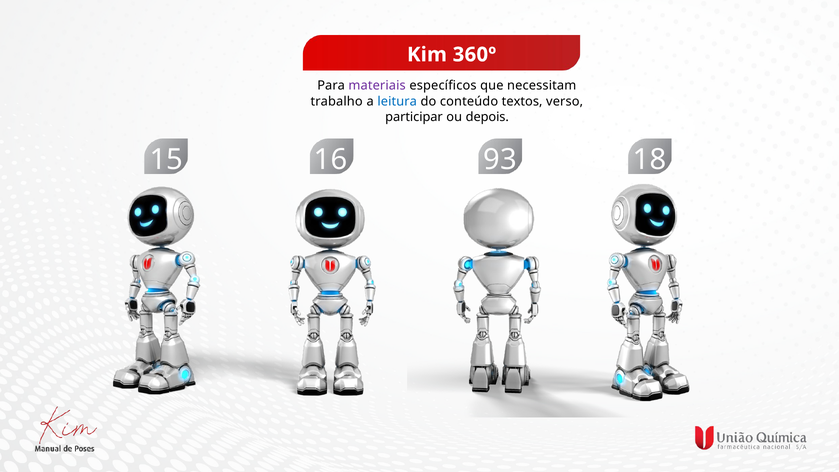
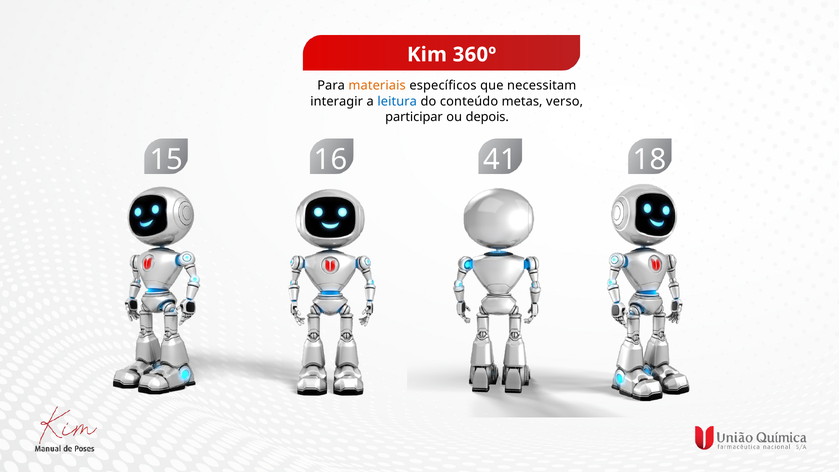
materiais colour: purple -> orange
trabalho: trabalho -> interagir
textos: textos -> metas
93: 93 -> 41
